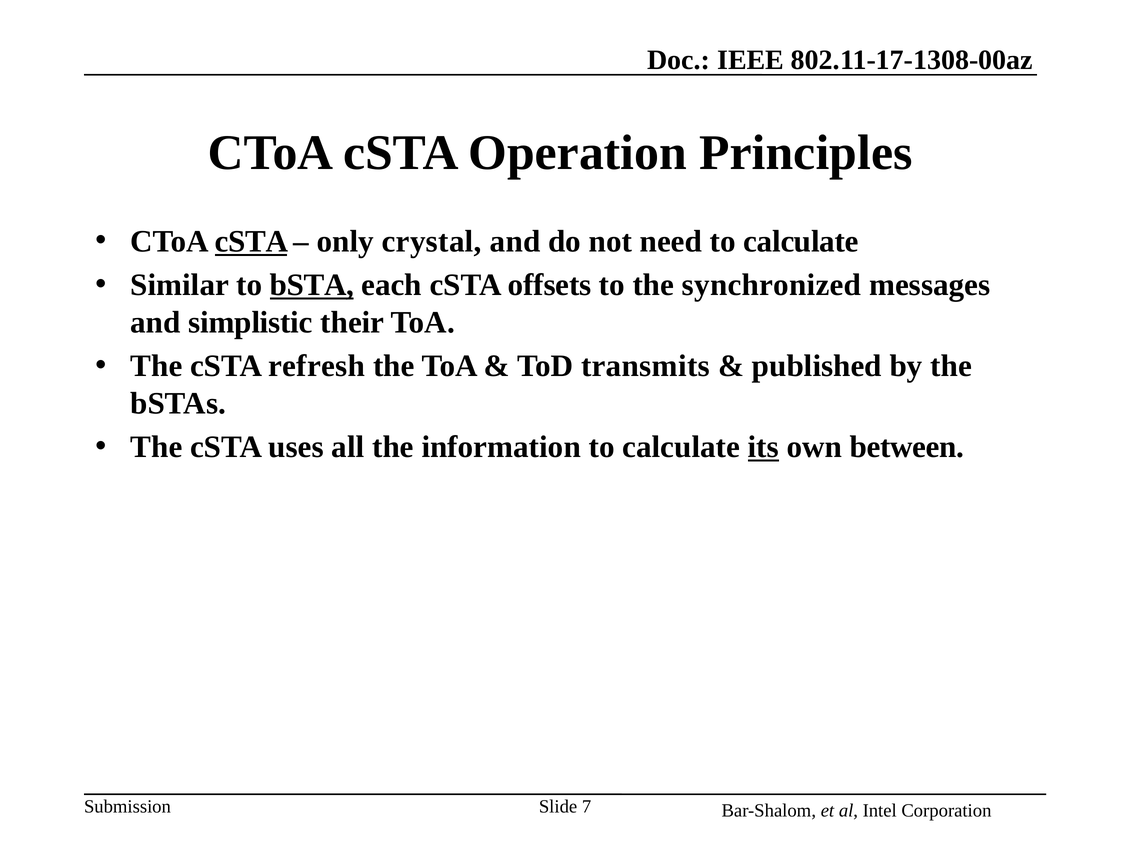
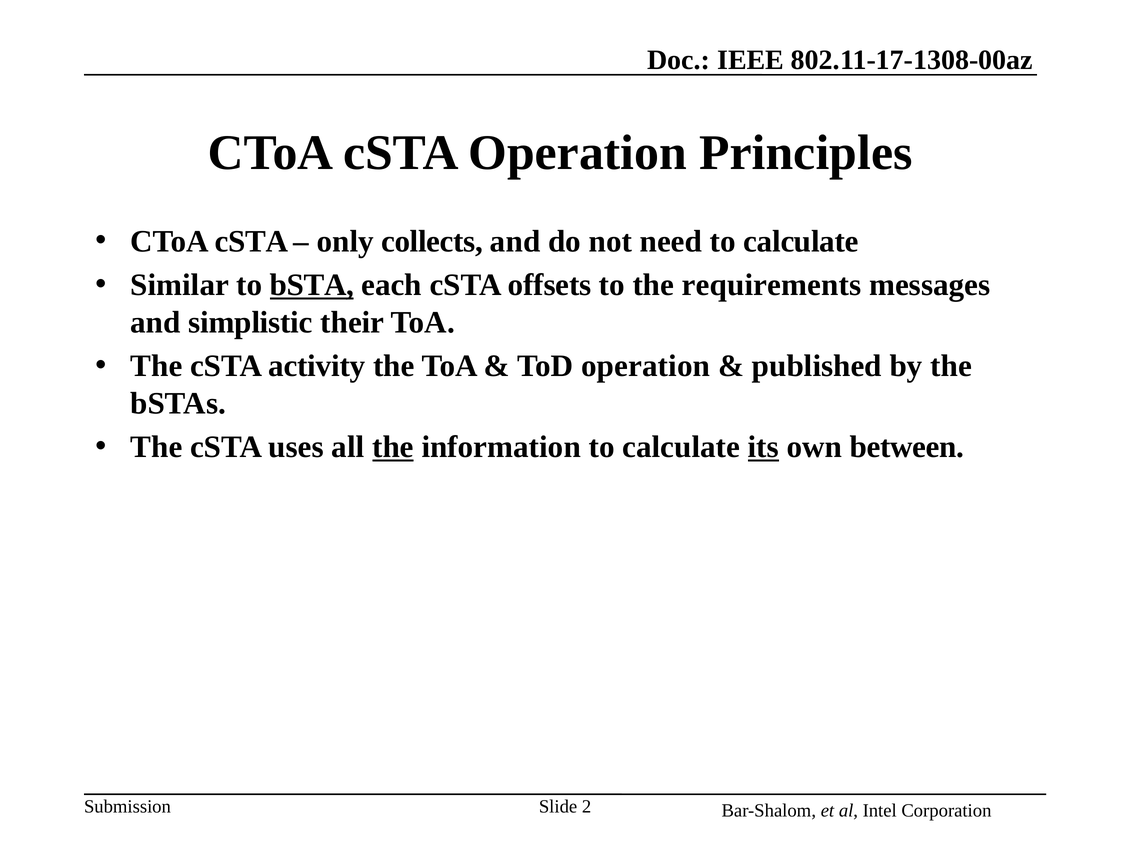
cSTA at (251, 241) underline: present -> none
crystal: crystal -> collects
synchronized: synchronized -> requirements
refresh: refresh -> activity
ToD transmits: transmits -> operation
the at (393, 447) underline: none -> present
7: 7 -> 2
